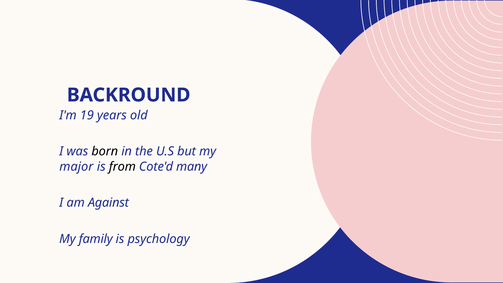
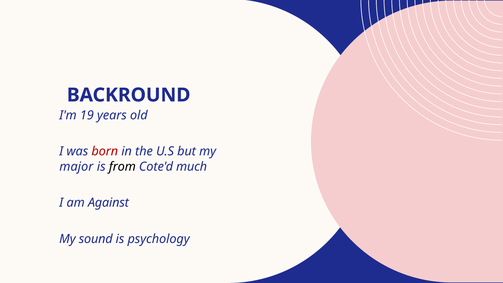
born colour: black -> red
many: many -> much
family: family -> sound
